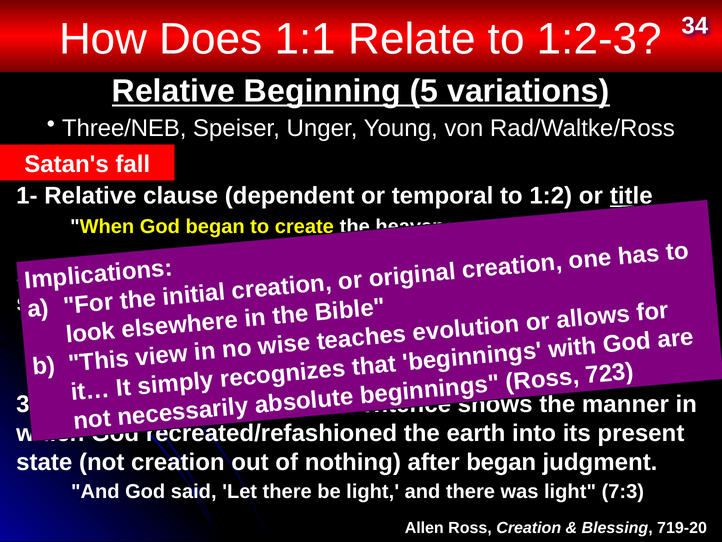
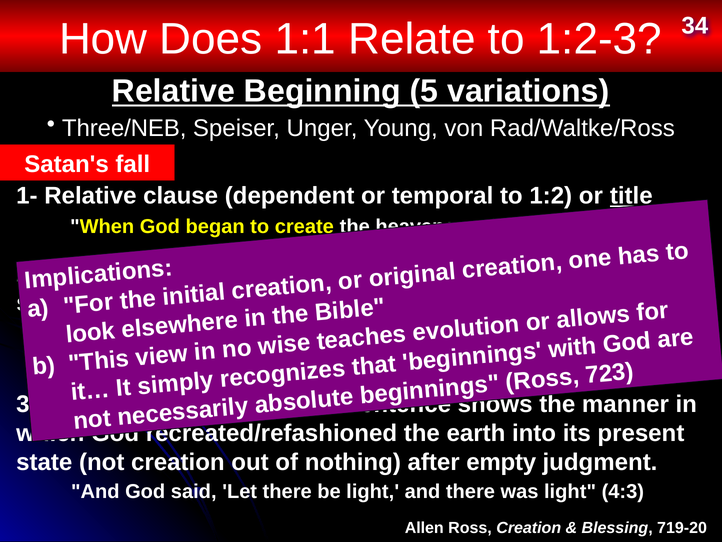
after began: began -> empty
7:3: 7:3 -> 4:3
